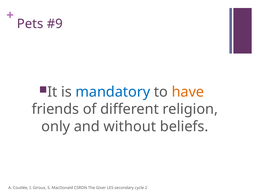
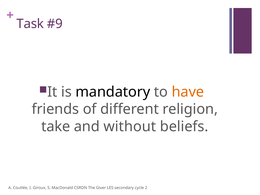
Pets: Pets -> Task
mandatory colour: blue -> black
only: only -> take
